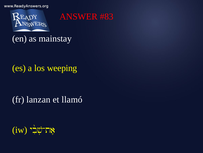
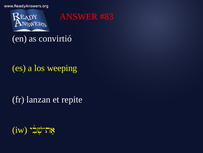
mainstay: mainstay -> convirtió
llamó: llamó -> repite
